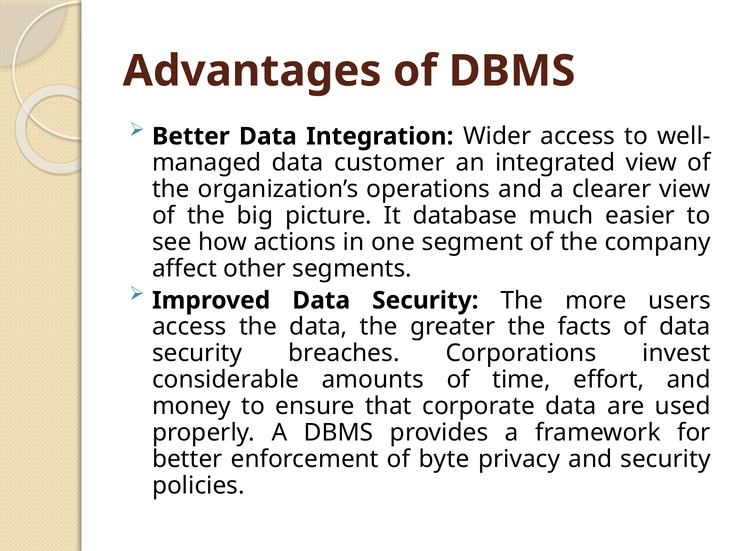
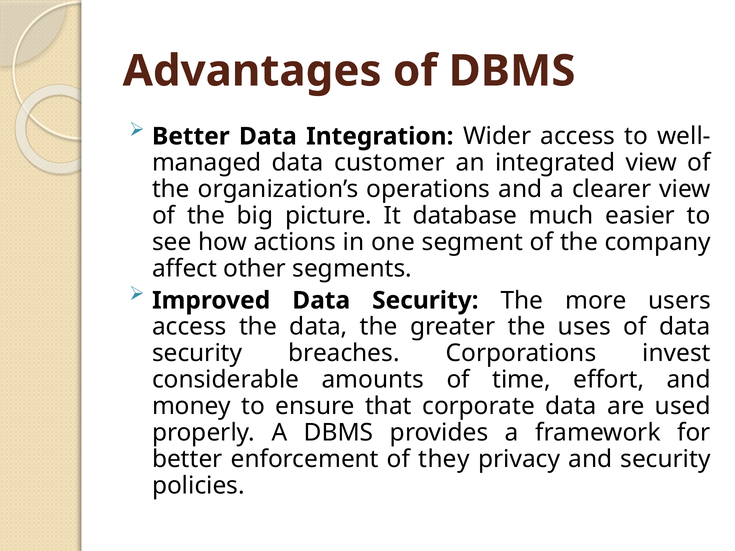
facts: facts -> uses
byte: byte -> they
